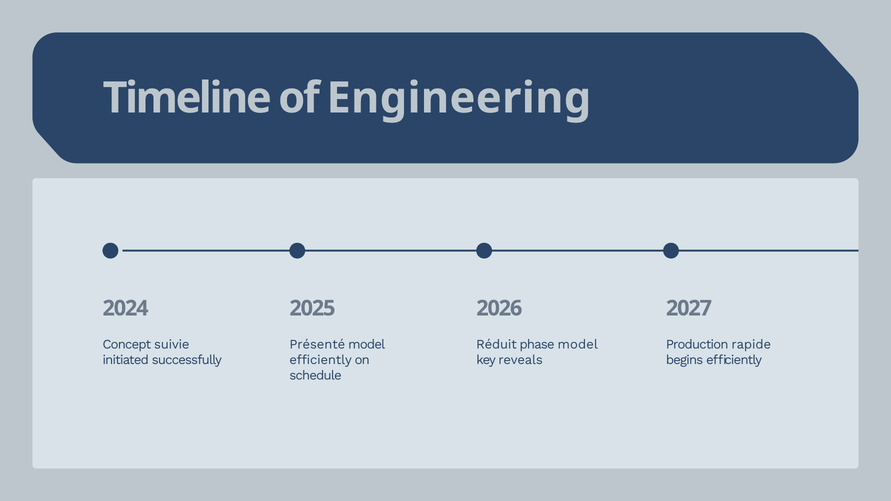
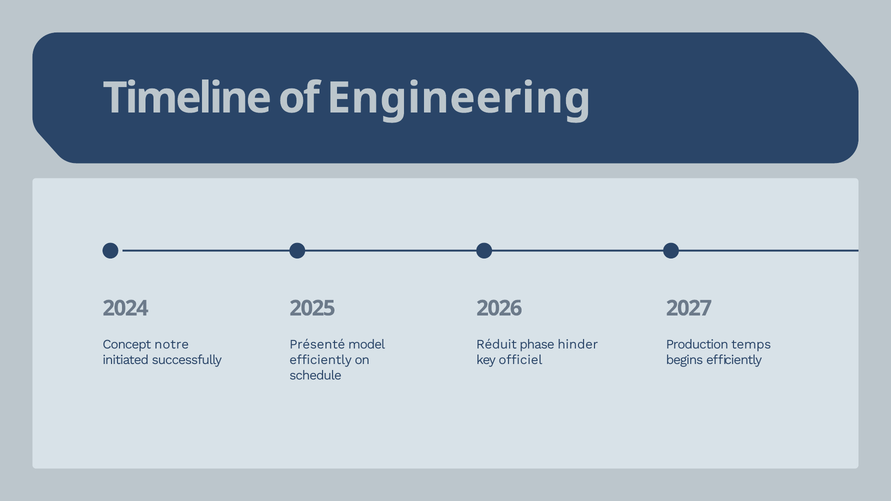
suivie: suivie -> notre
phase model: model -> hinder
rapide: rapide -> temps
reveals: reveals -> officiel
